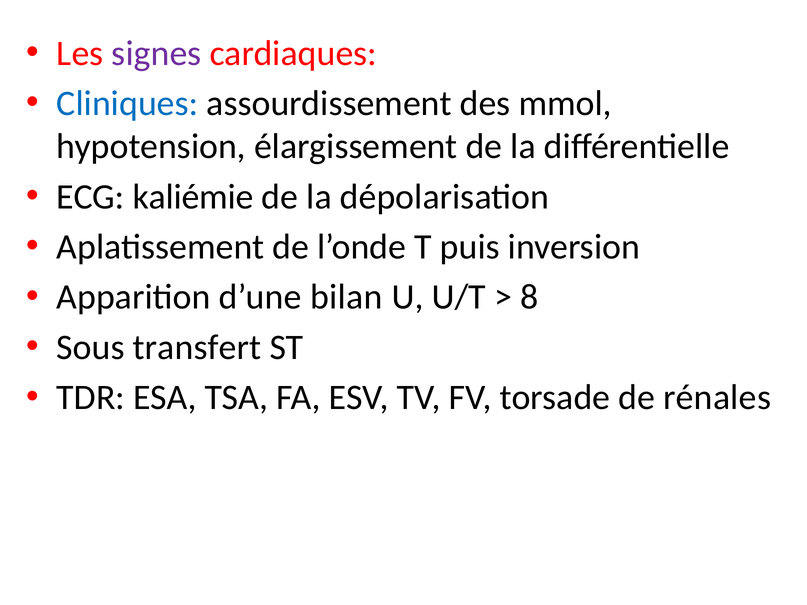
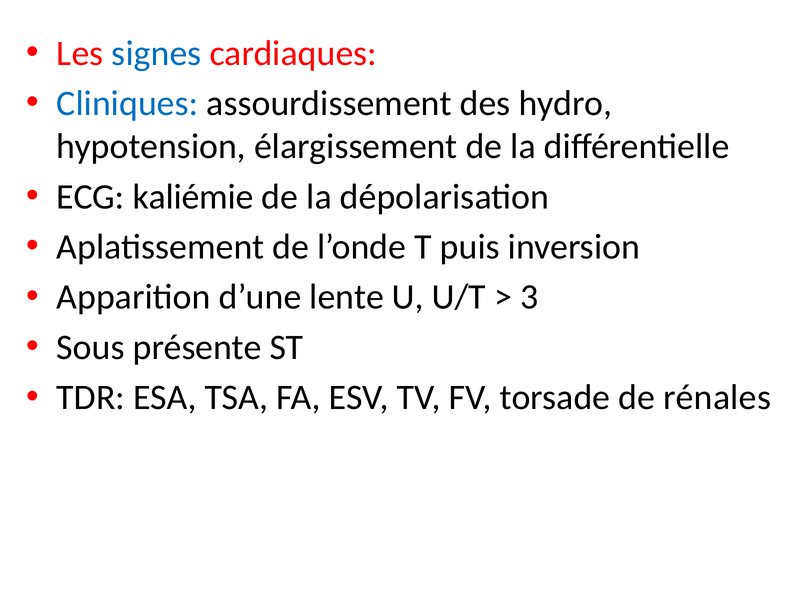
signes colour: purple -> blue
mmol: mmol -> hydro
bilan: bilan -> lente
8: 8 -> 3
transfert: transfert -> présente
